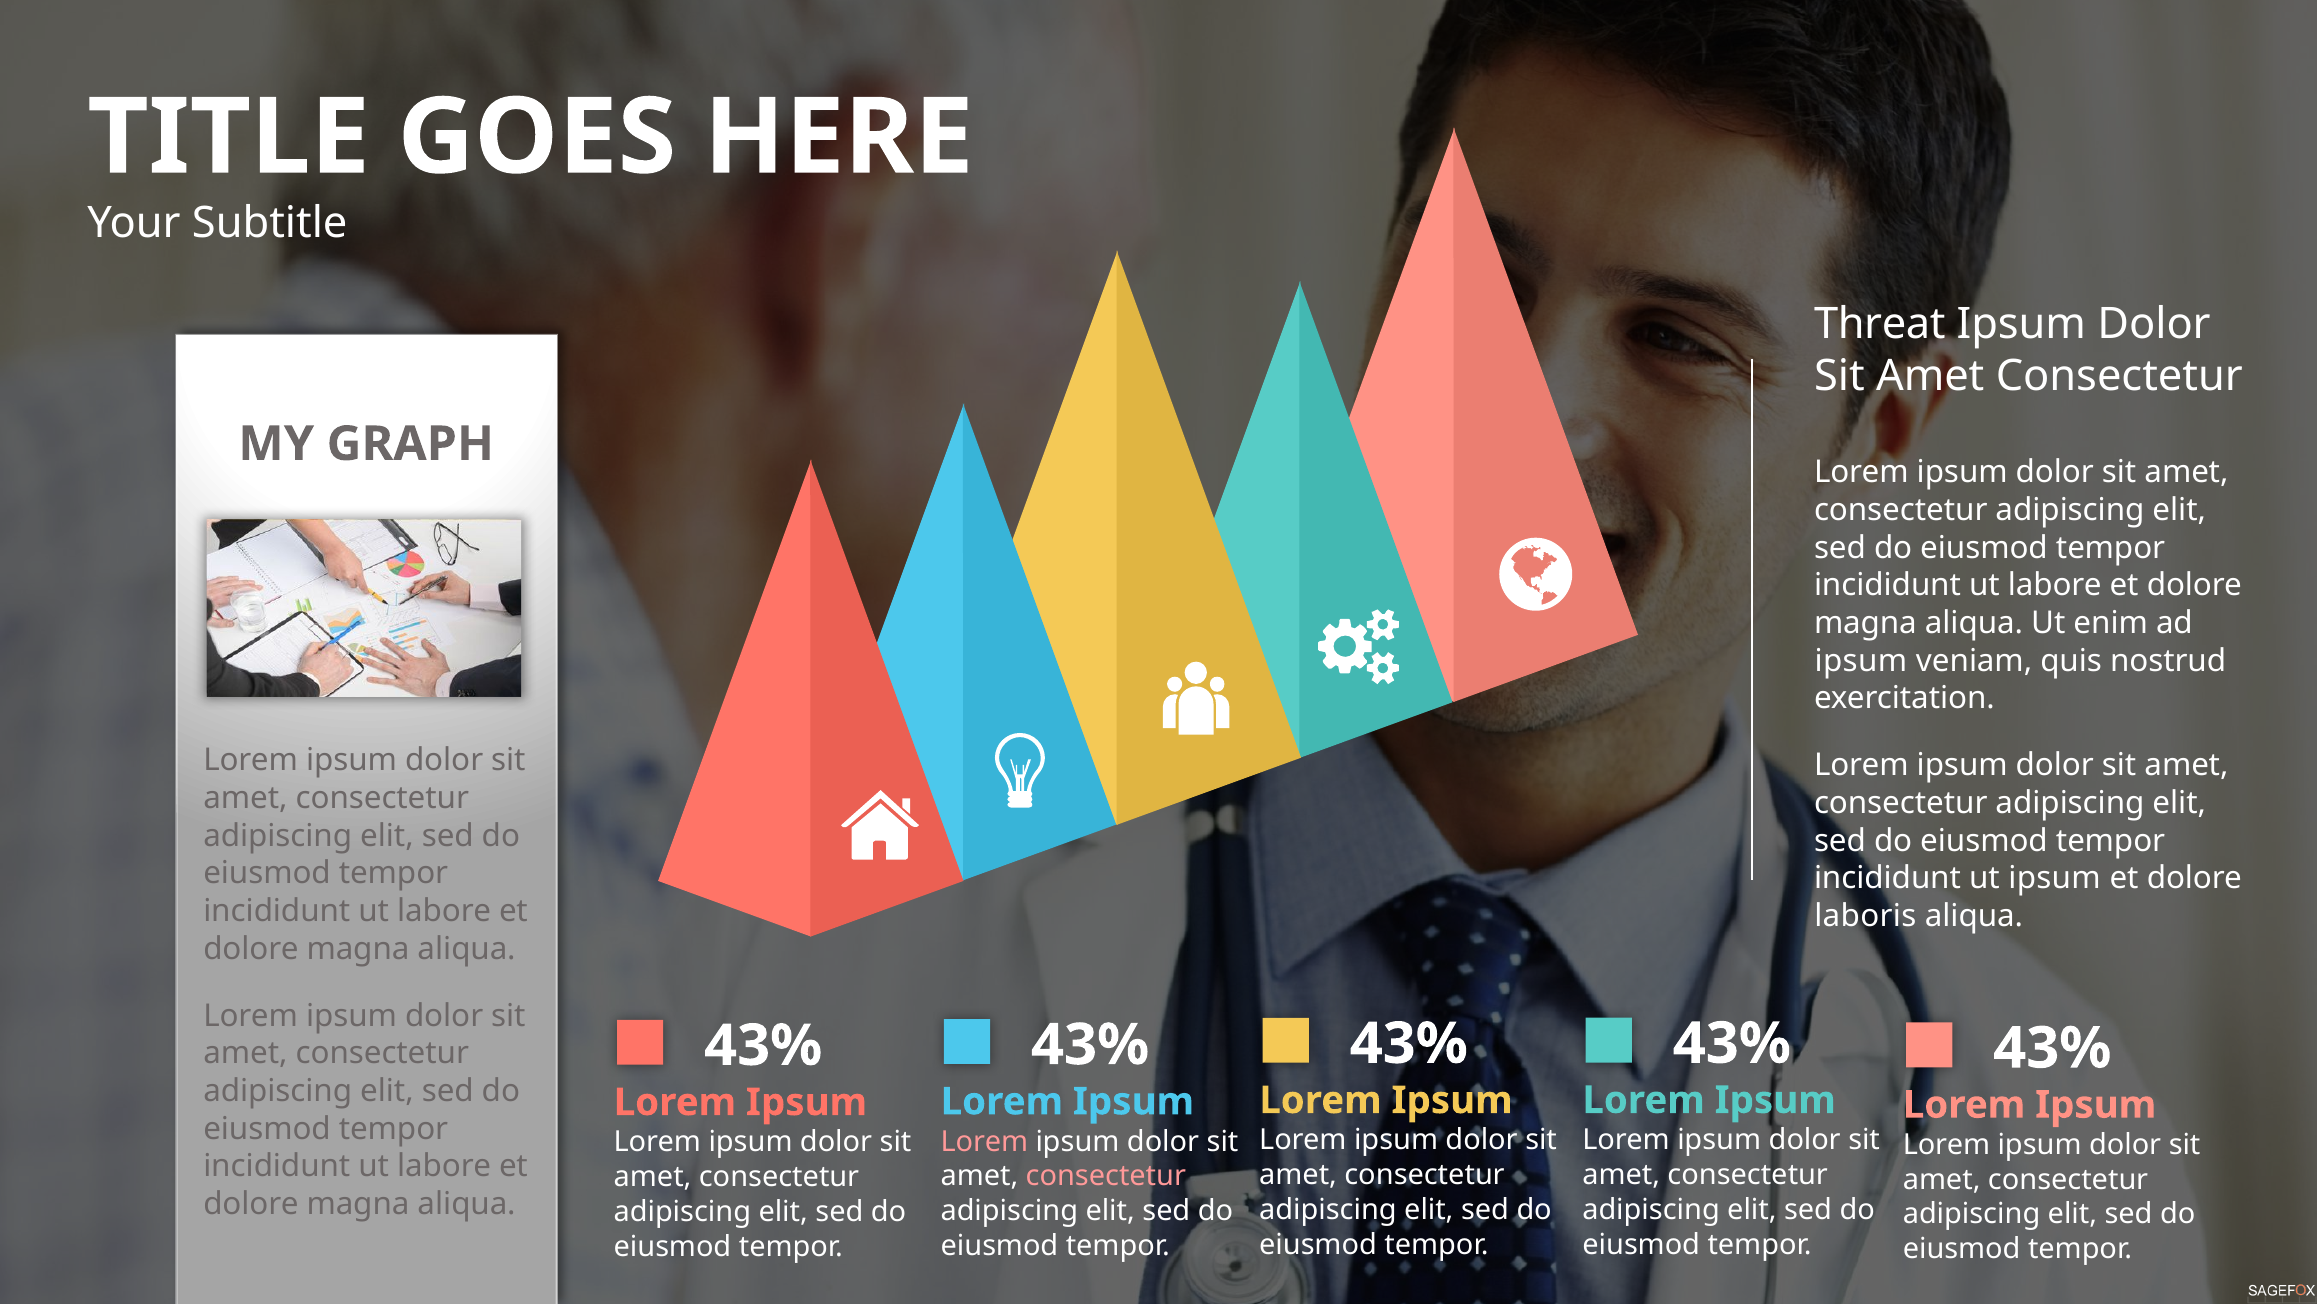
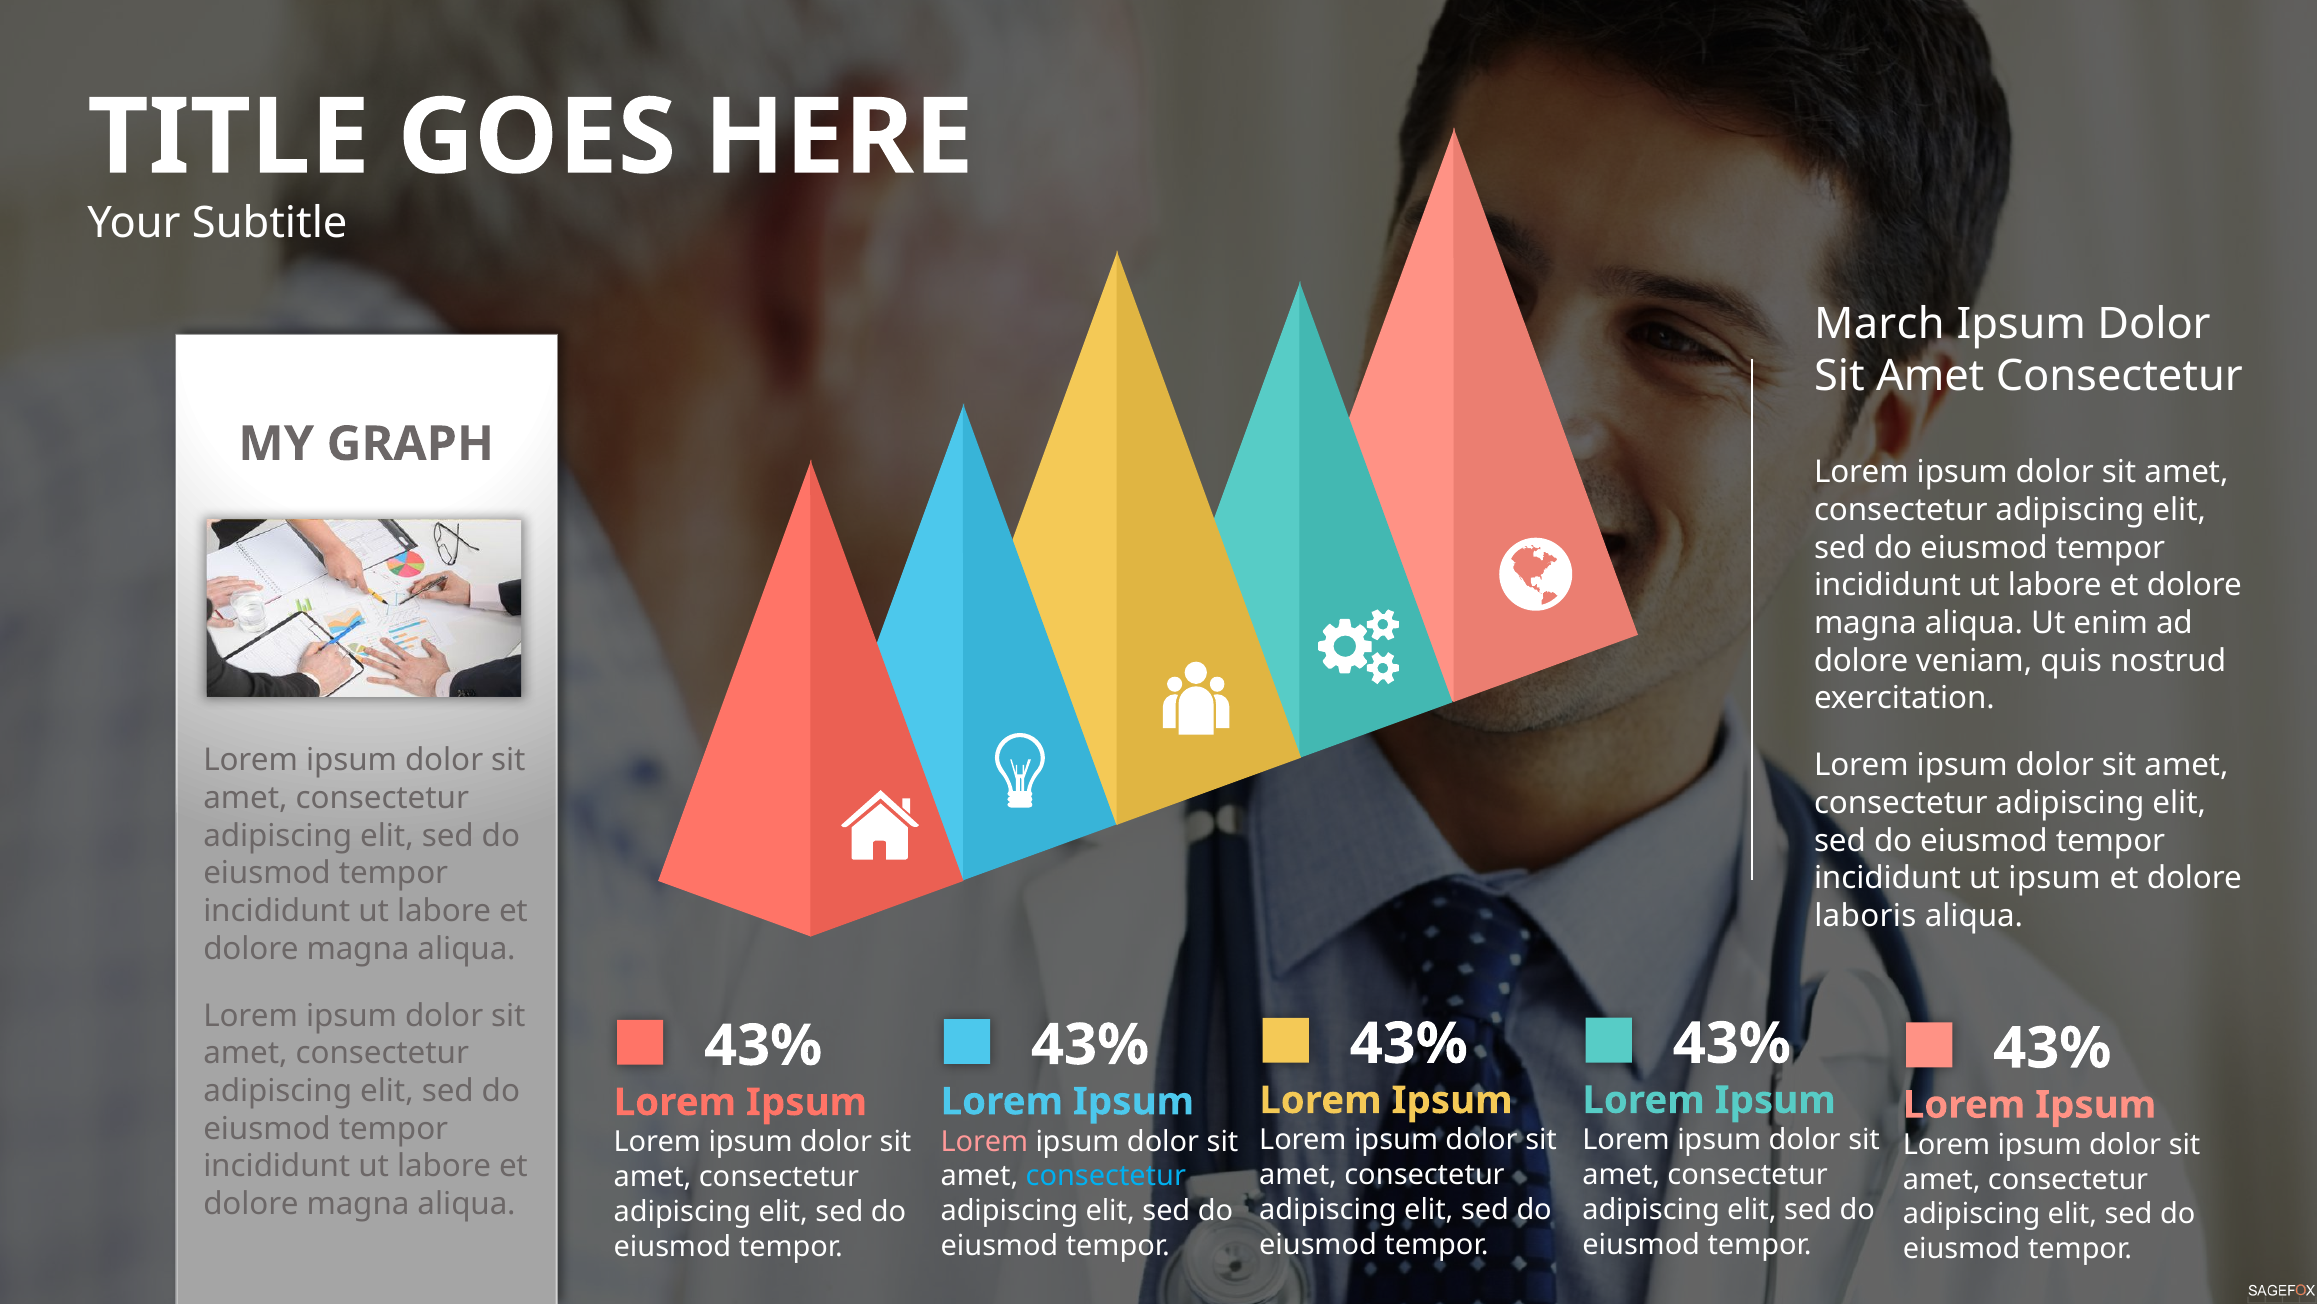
Threat: Threat -> March
ipsum at (1861, 661): ipsum -> dolore
consectetur at (1106, 1176) colour: pink -> light blue
